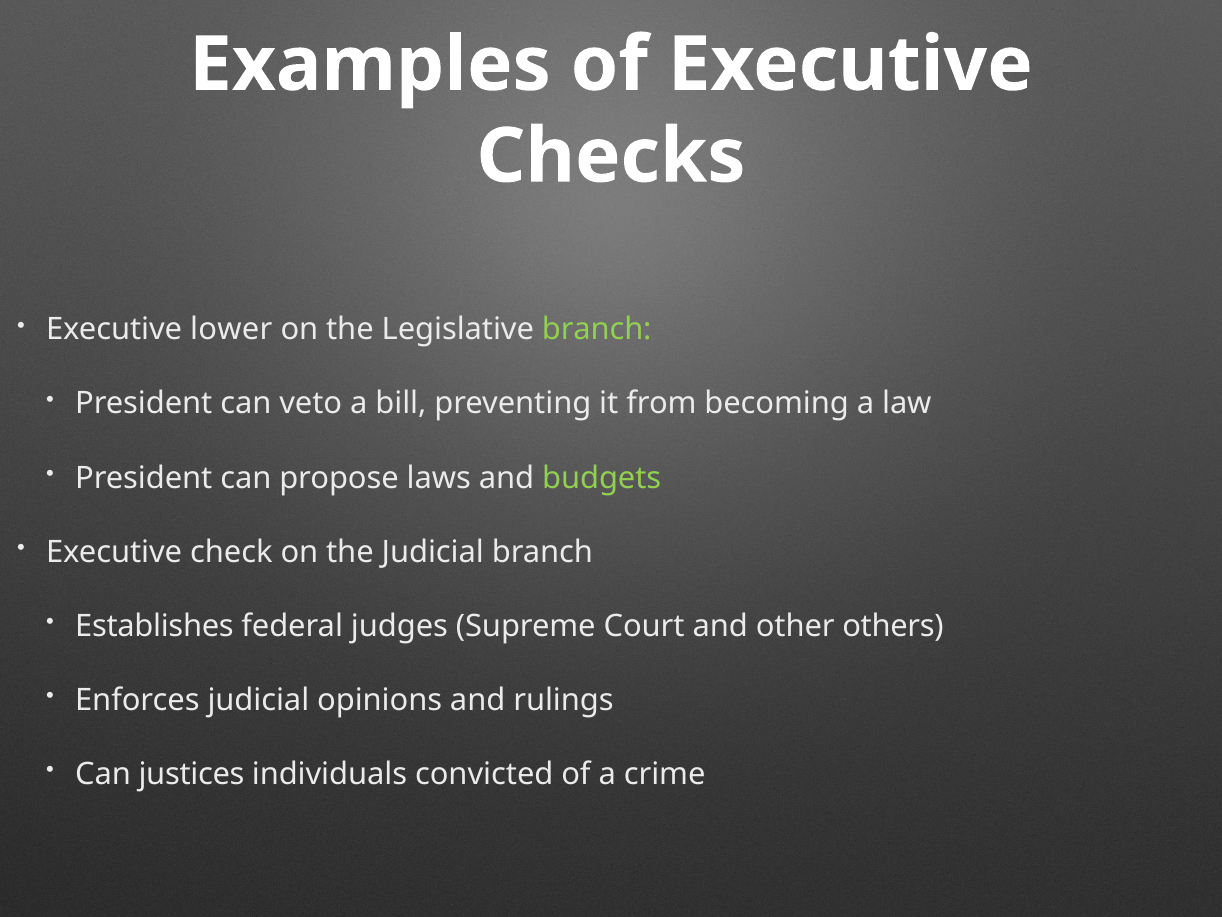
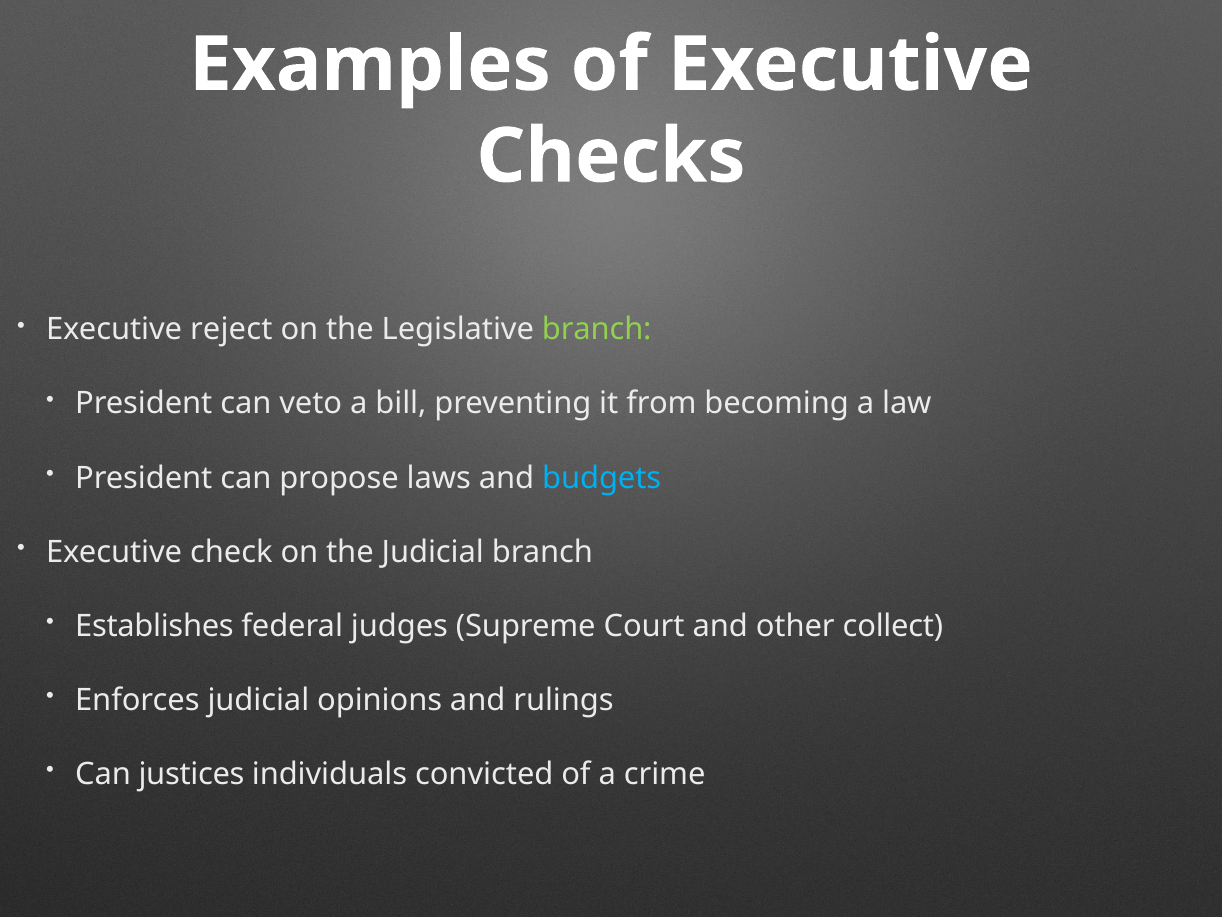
lower: lower -> reject
budgets colour: light green -> light blue
others: others -> collect
